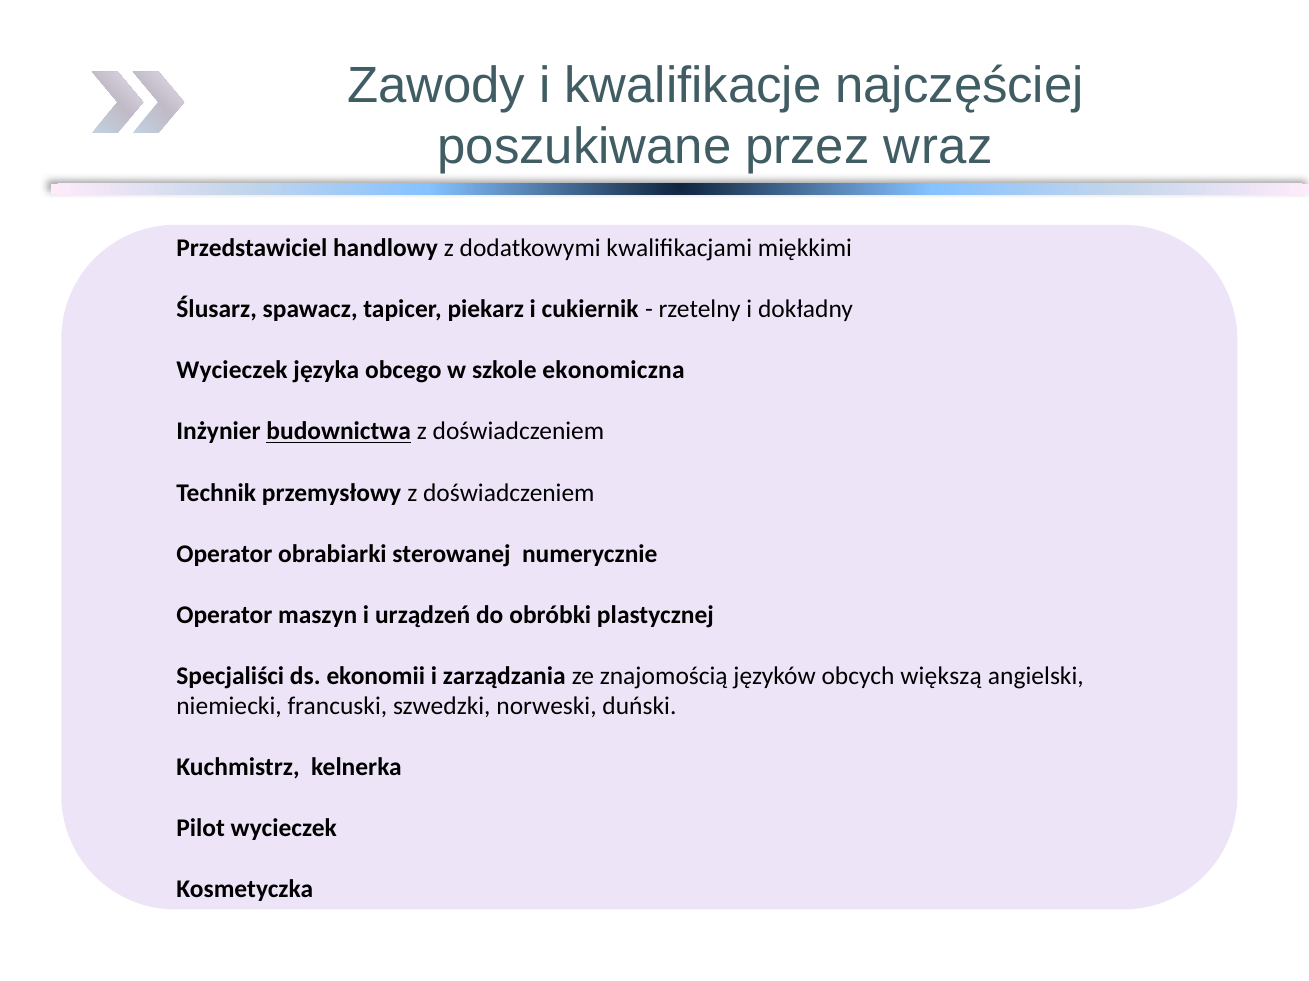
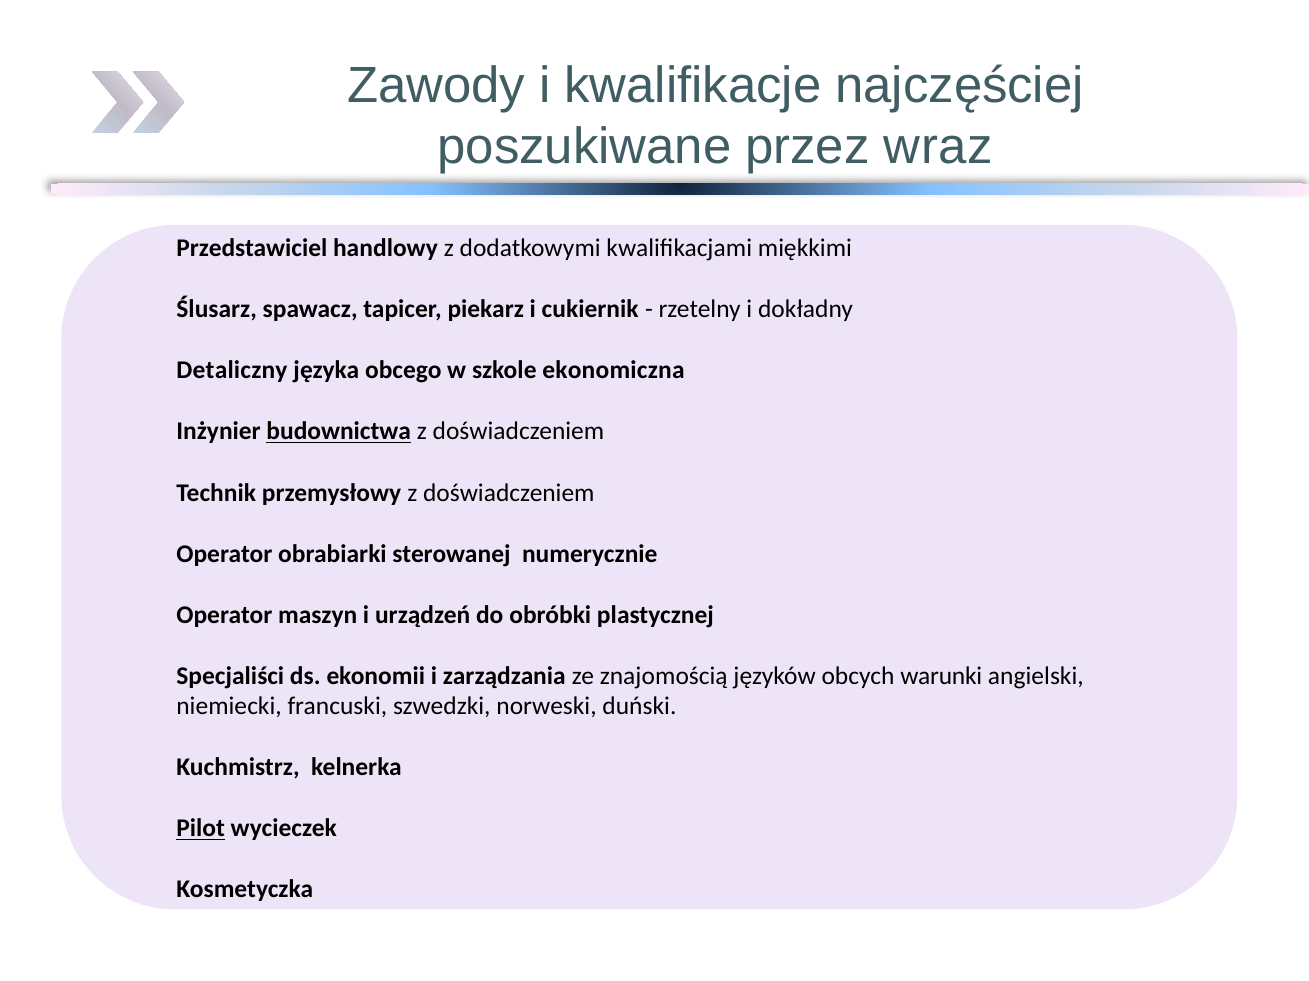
Wycieczek at (232, 371): Wycieczek -> Detaliczny
większą: większą -> warunki
Pilot underline: none -> present
